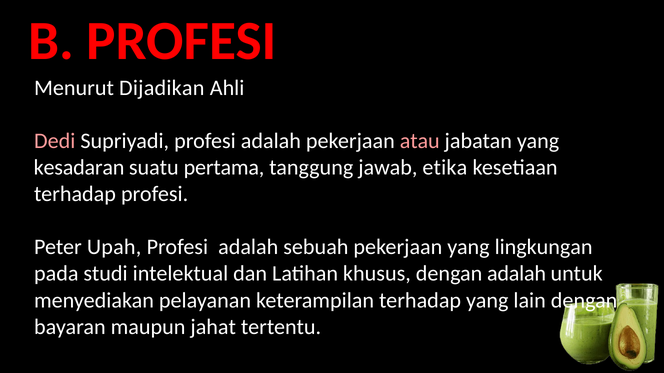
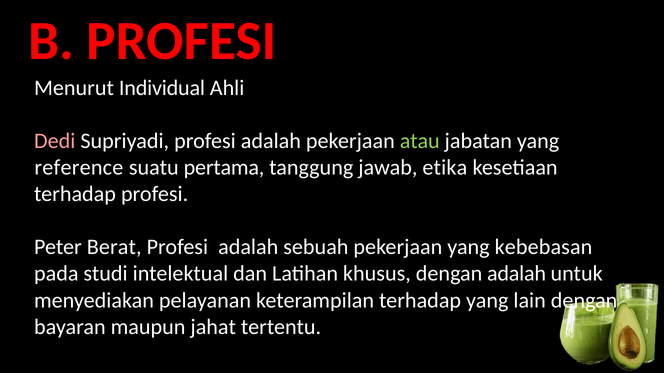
Dijadikan: Dijadikan -> Individual
atau colour: pink -> light green
kesadaran: kesadaran -> reference
Upah: Upah -> Berat
lingkungan: lingkungan -> kebebasan
